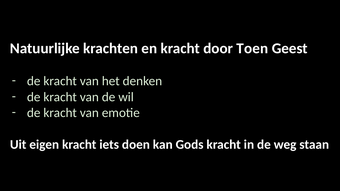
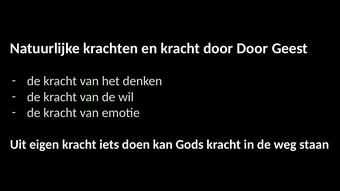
door Toen: Toen -> Door
